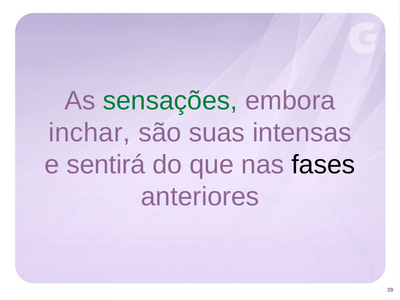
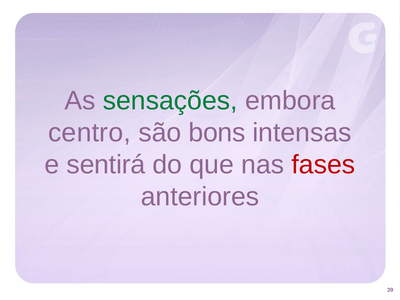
inchar: inchar -> centro
suas: suas -> bons
fases colour: black -> red
